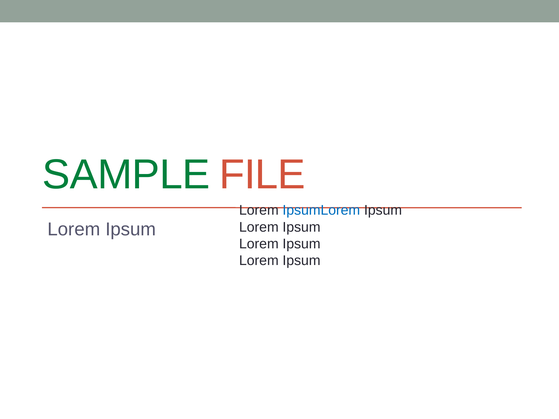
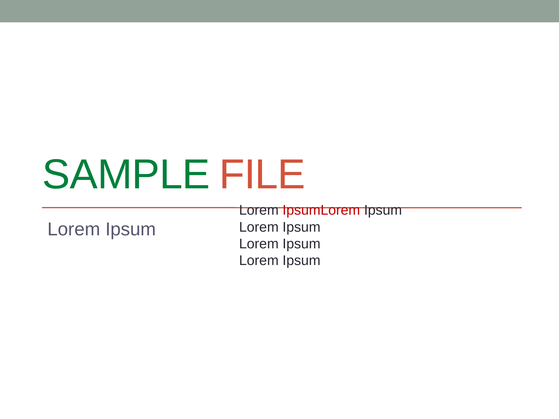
IpsumLorem colour: blue -> red
